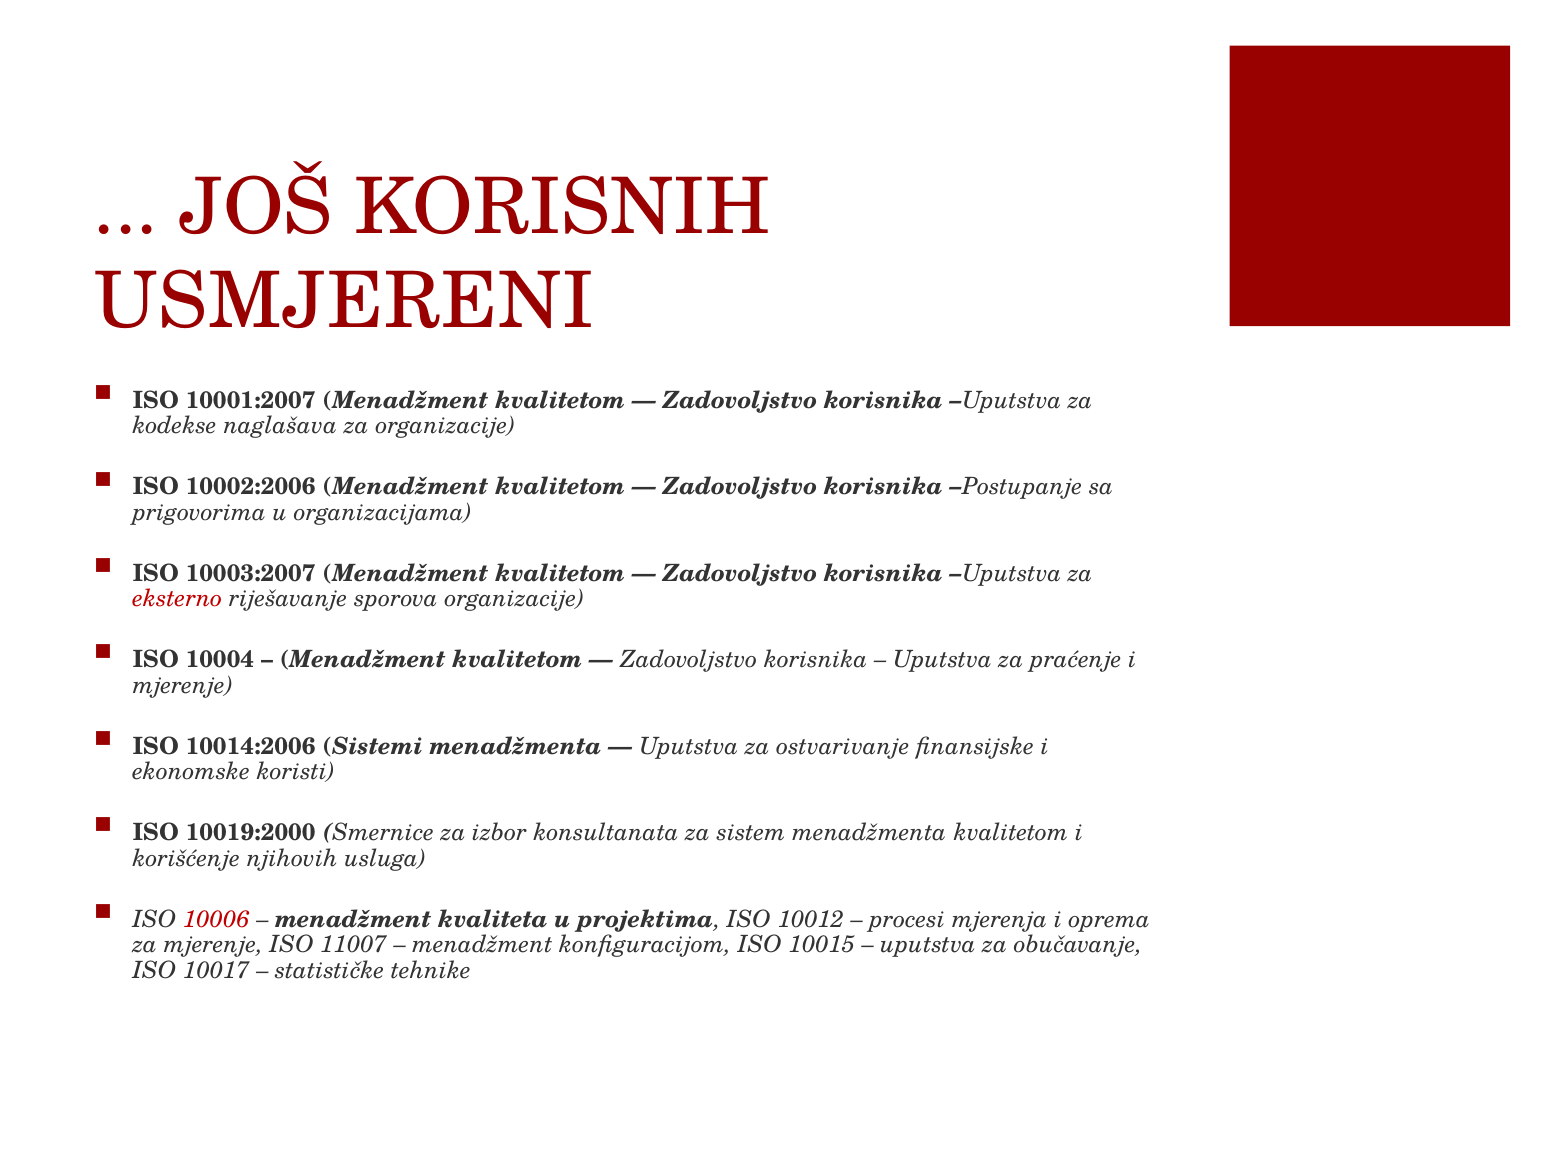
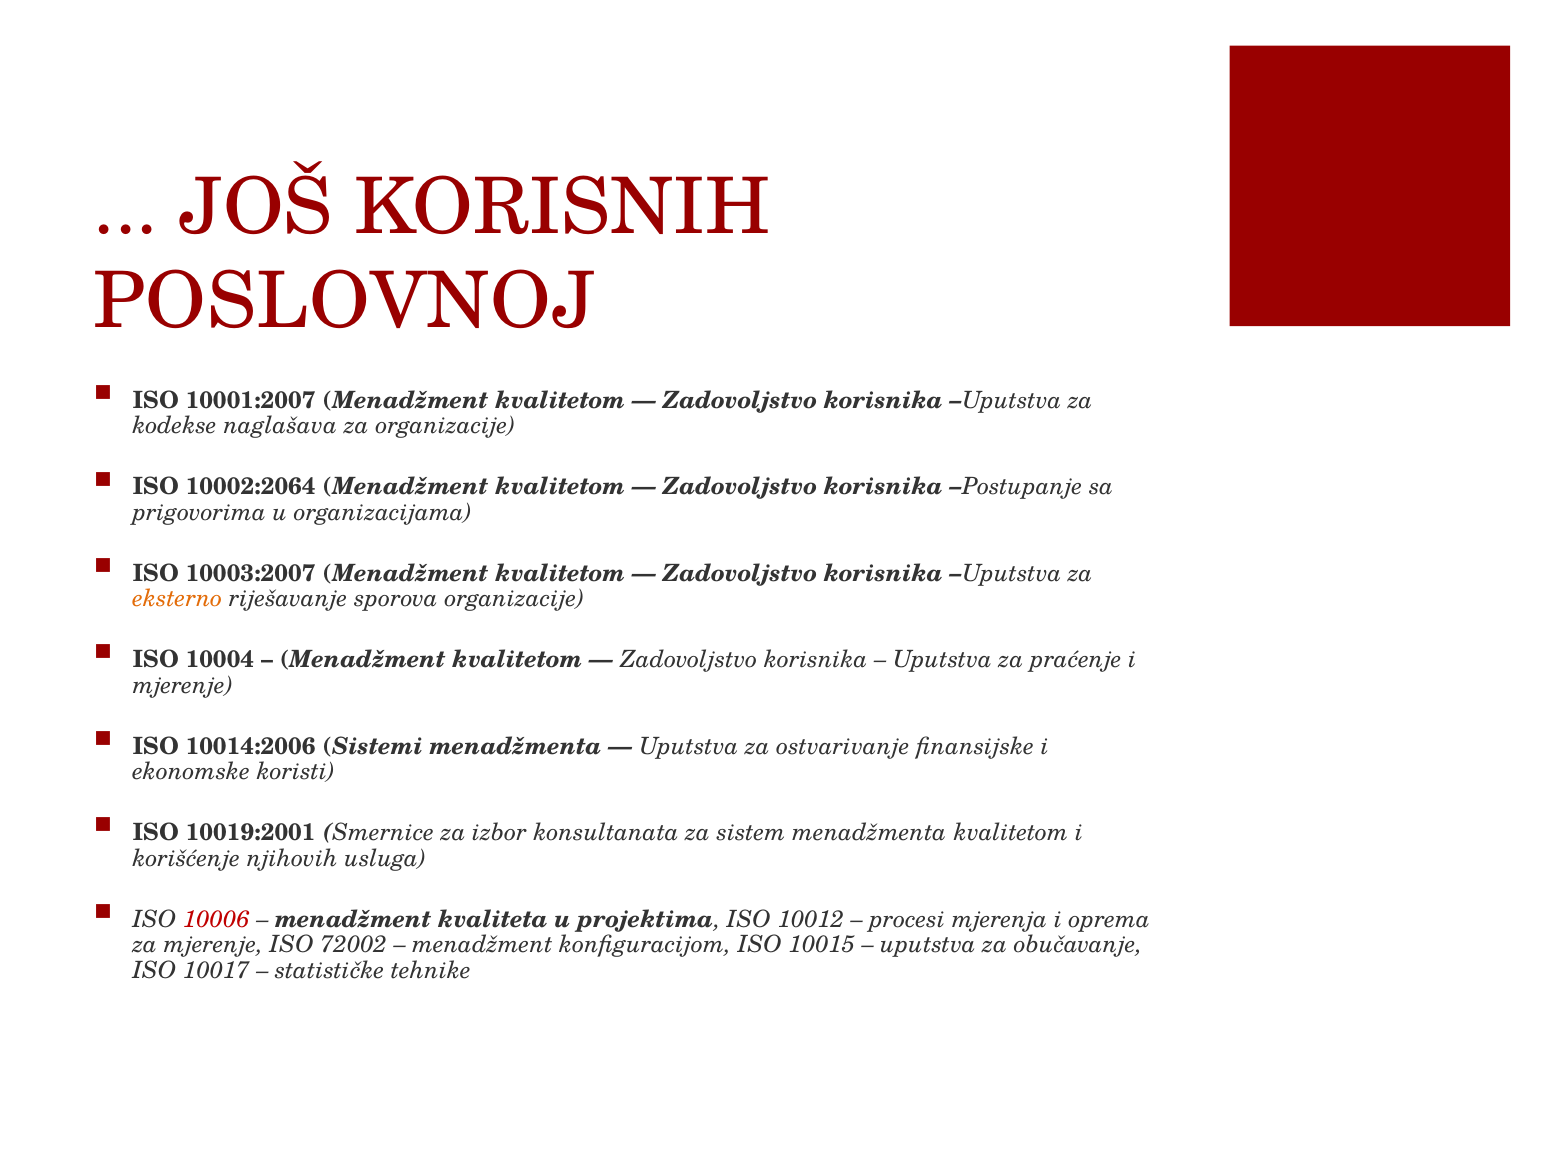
USMJERENI: USMJERENI -> POSLOVNOJ
10002:2006: 10002:2006 -> 10002:2064
eksterno colour: red -> orange
10019:2000: 10019:2000 -> 10019:2001
11007: 11007 -> 72002
